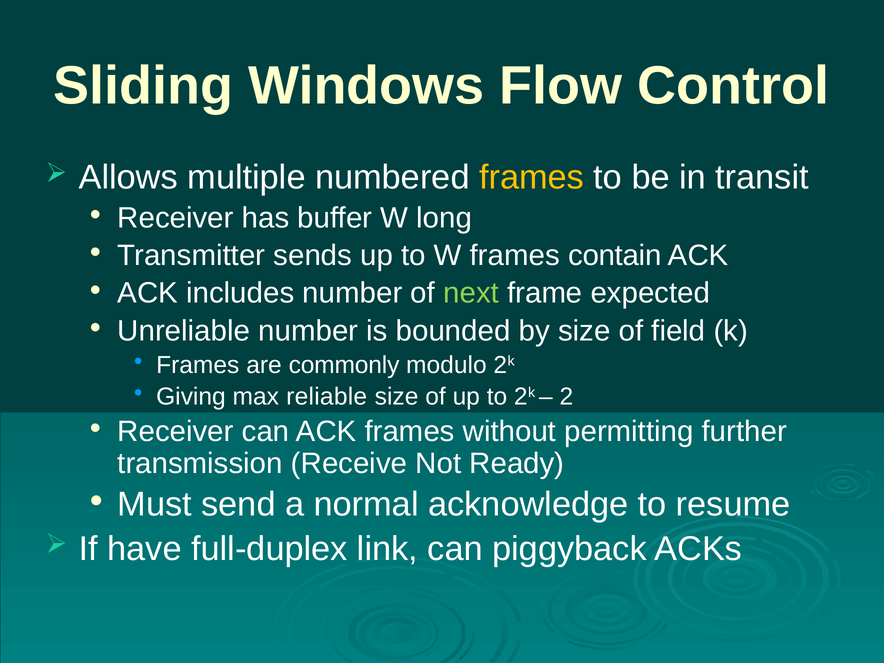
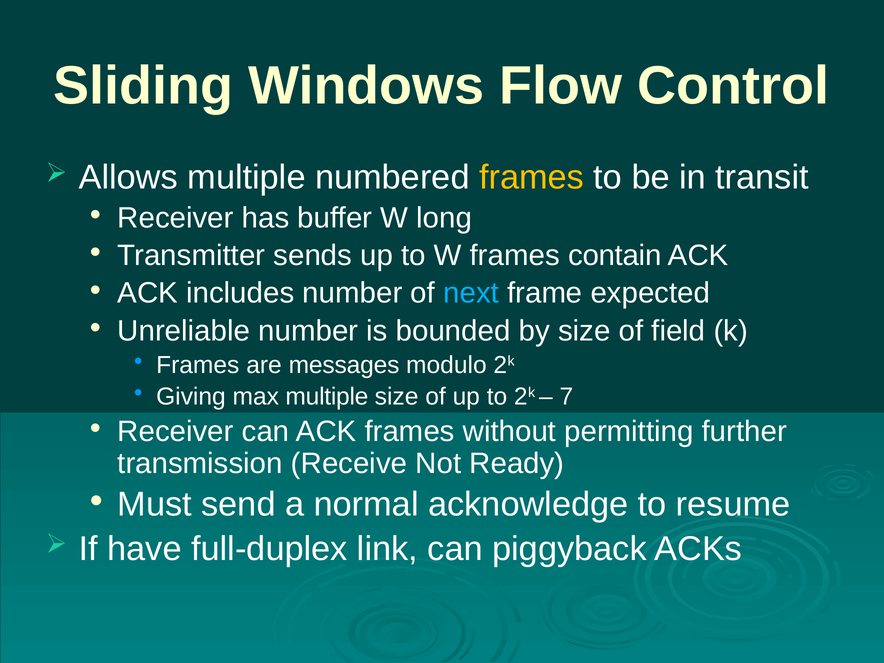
next colour: light green -> light blue
commonly: commonly -> messages
max reliable: reliable -> multiple
2: 2 -> 7
